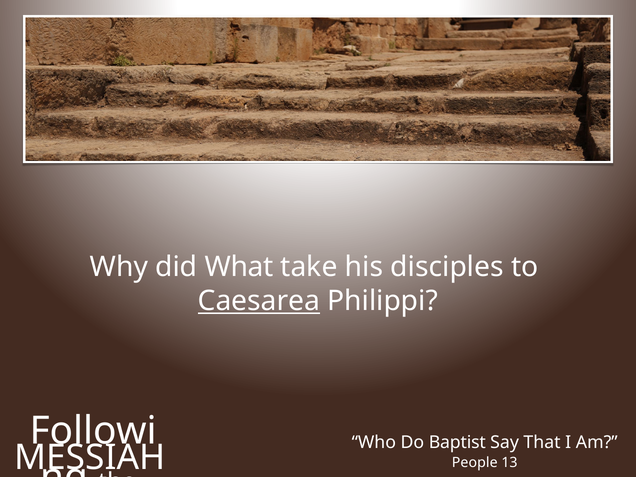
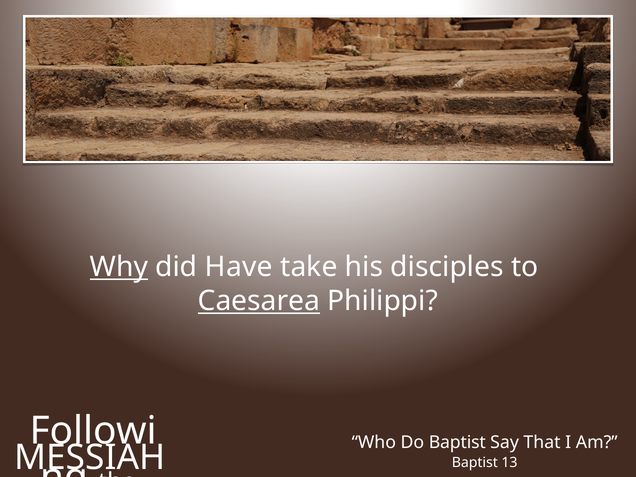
Why underline: none -> present
What: What -> Have
People at (475, 463): People -> Baptist
